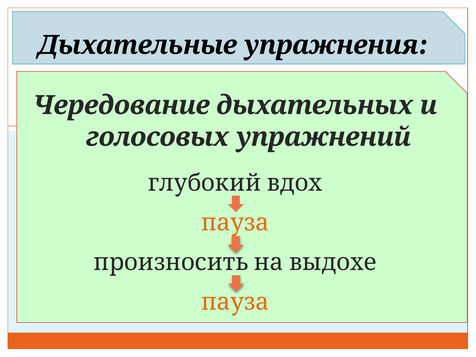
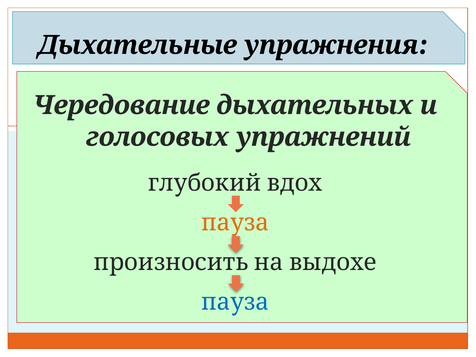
пауза at (235, 302) colour: orange -> blue
